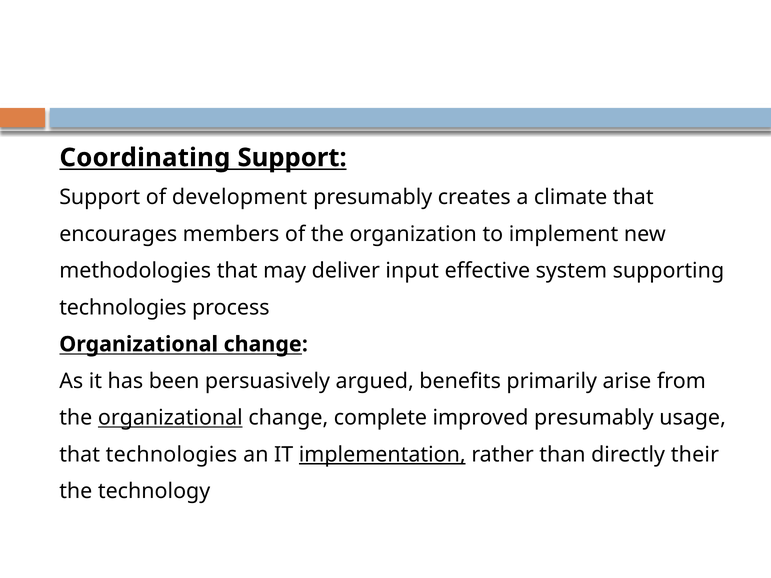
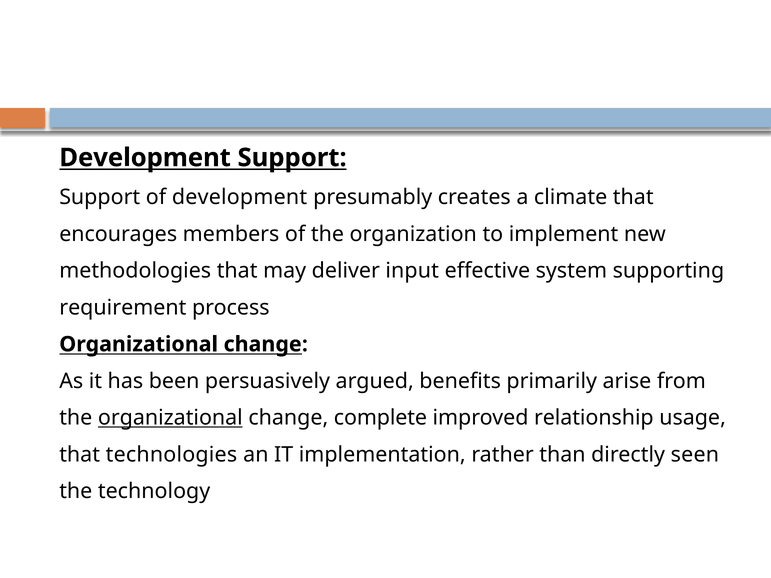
Coordinating at (145, 158): Coordinating -> Development
technologies at (123, 308): technologies -> requirement
improved presumably: presumably -> relationship
implementation underline: present -> none
their: their -> seen
